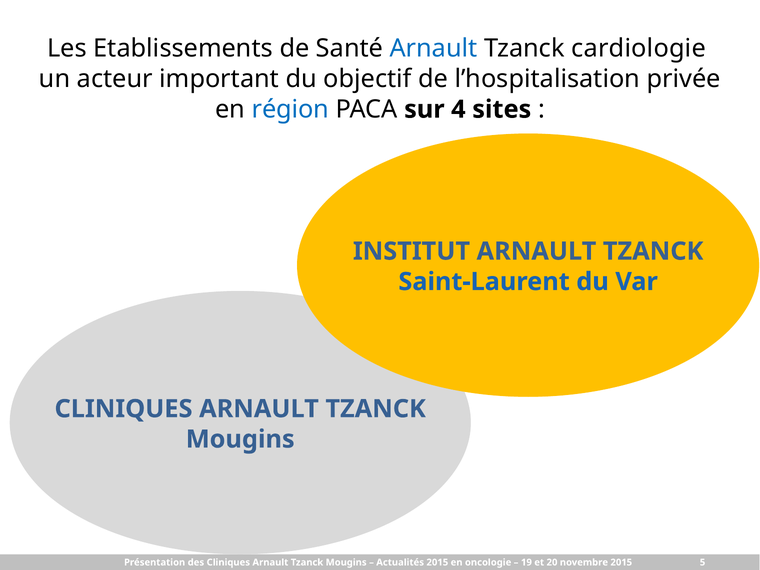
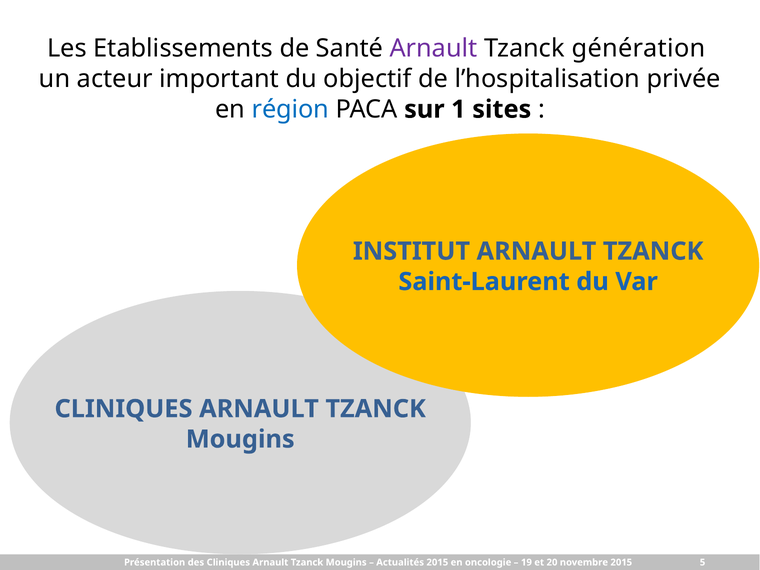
Arnault at (434, 49) colour: blue -> purple
cardiologie: cardiologie -> génération
4: 4 -> 1
